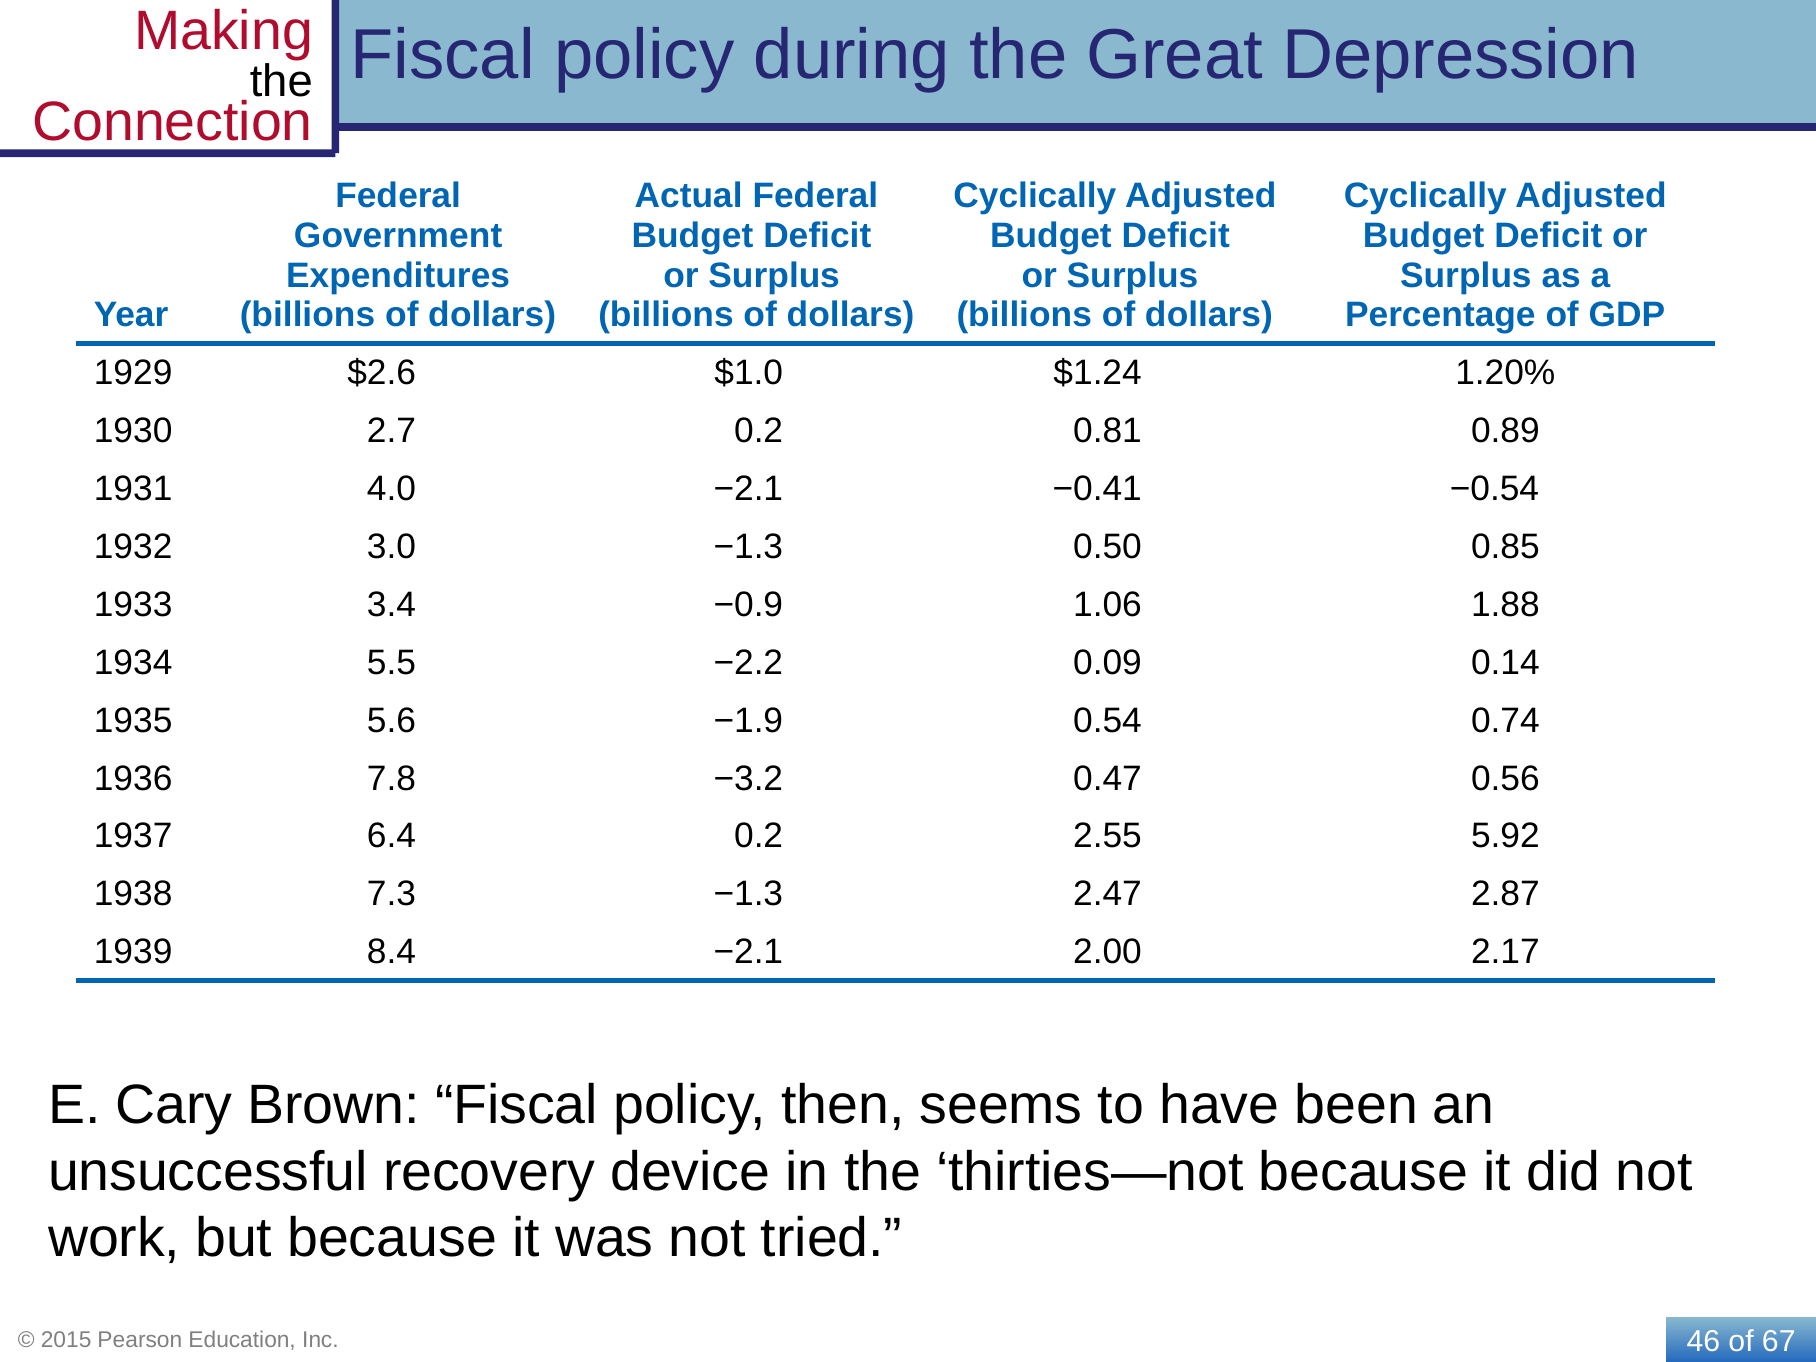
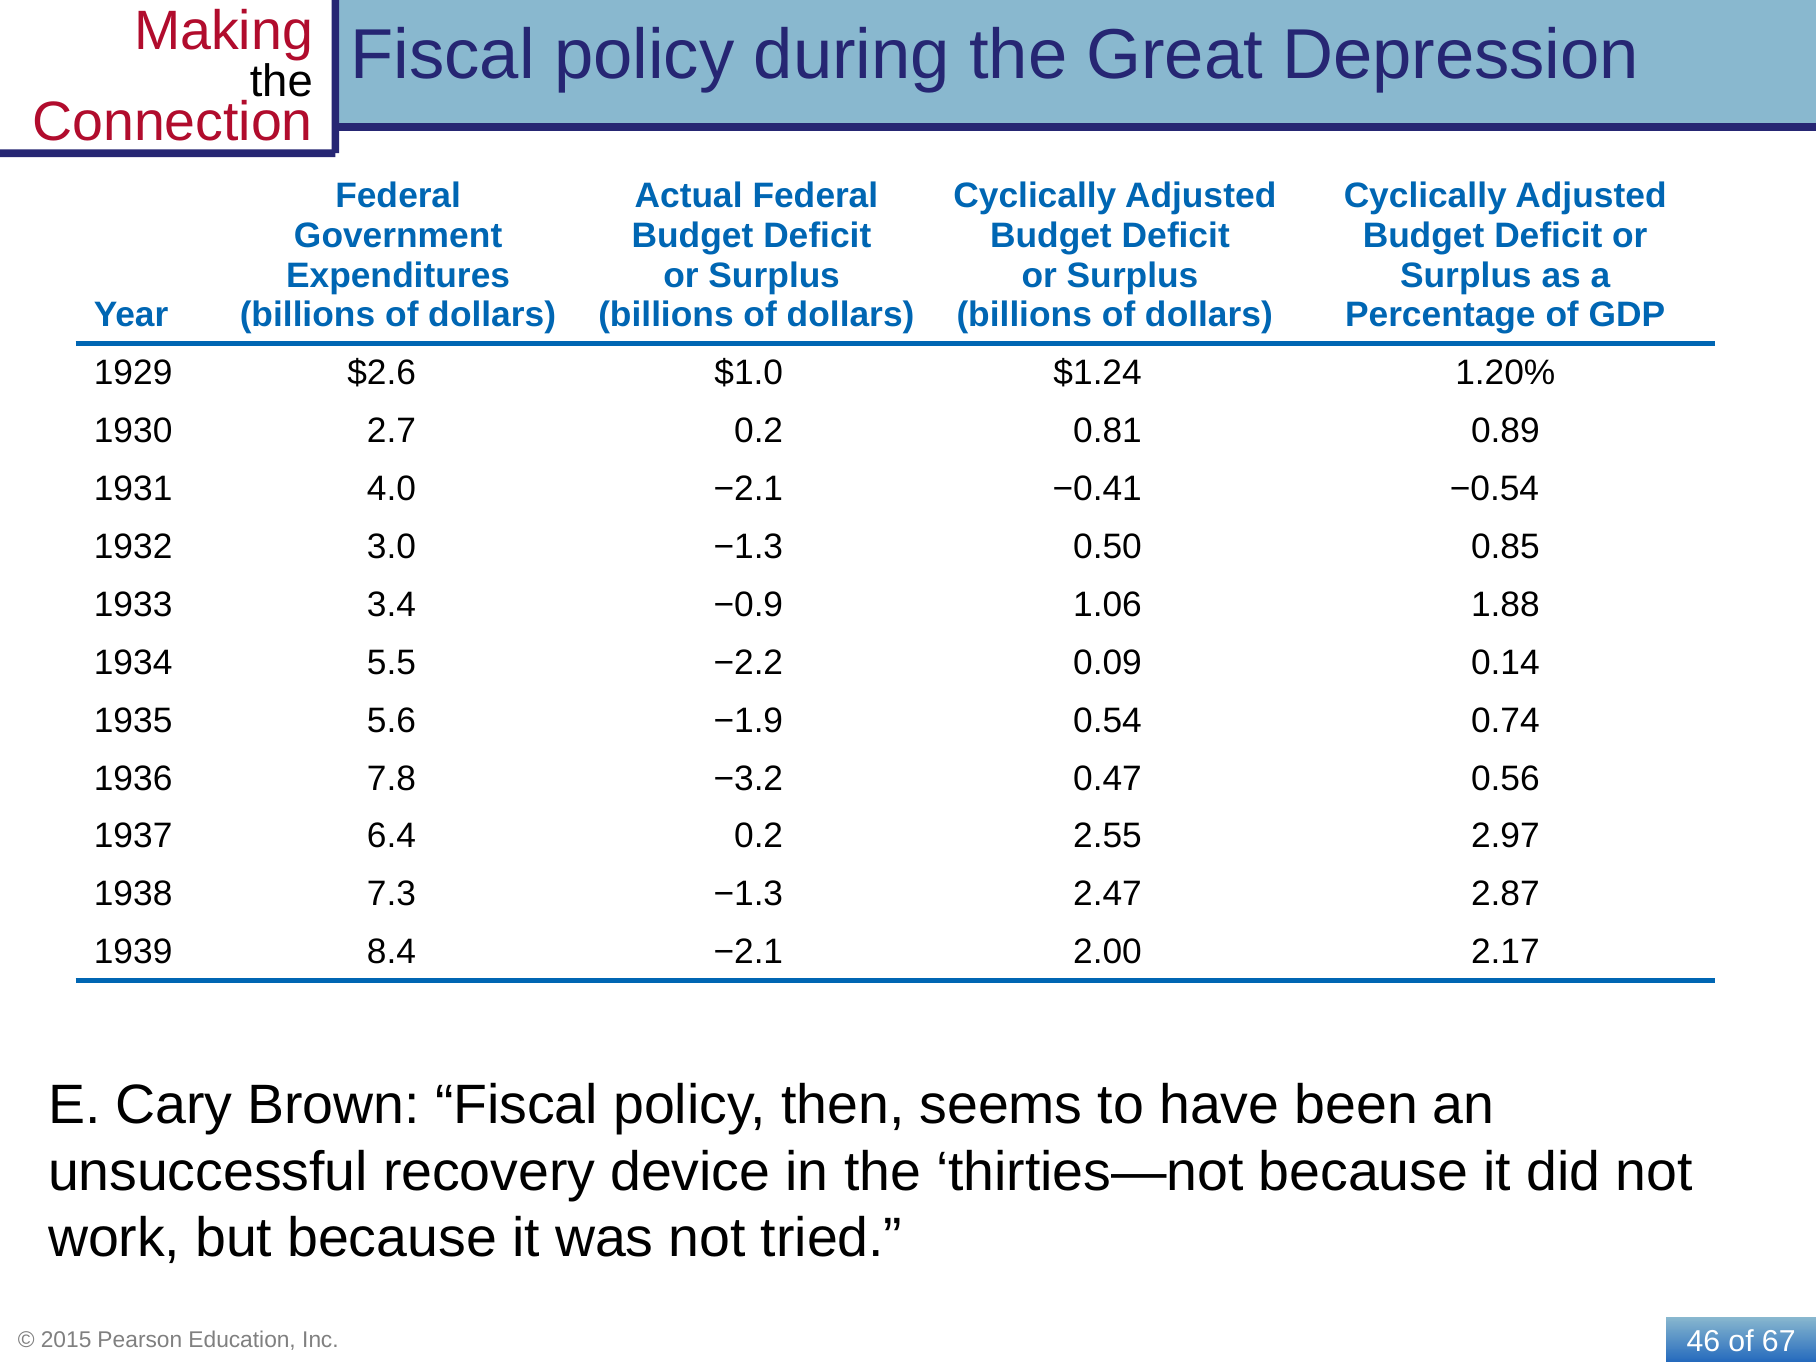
5.92: 5.92 -> 2.97
